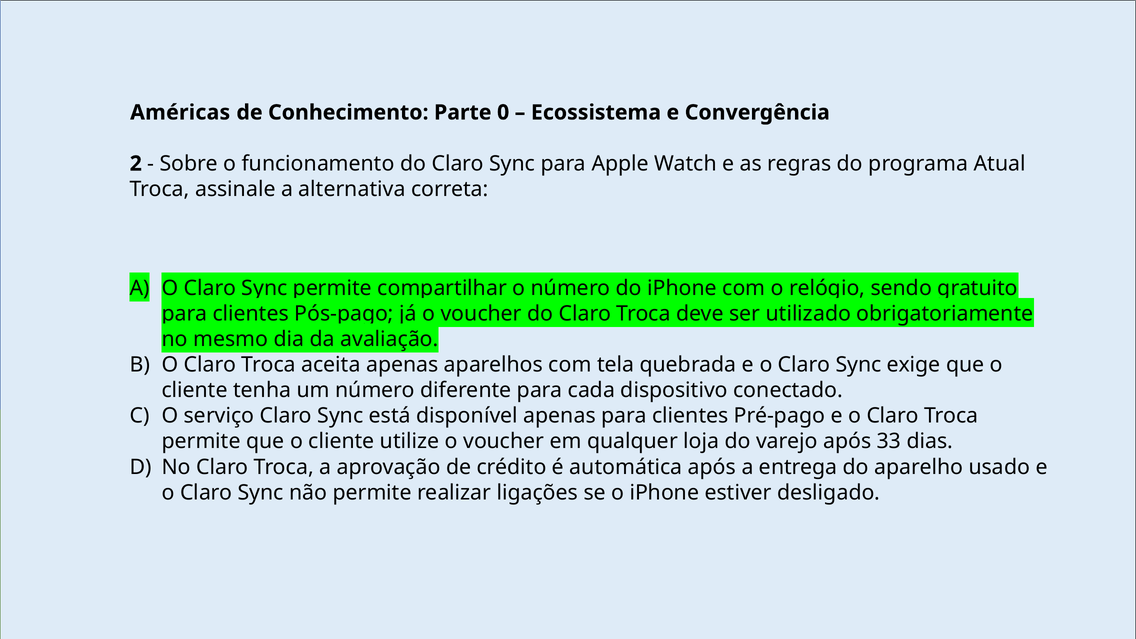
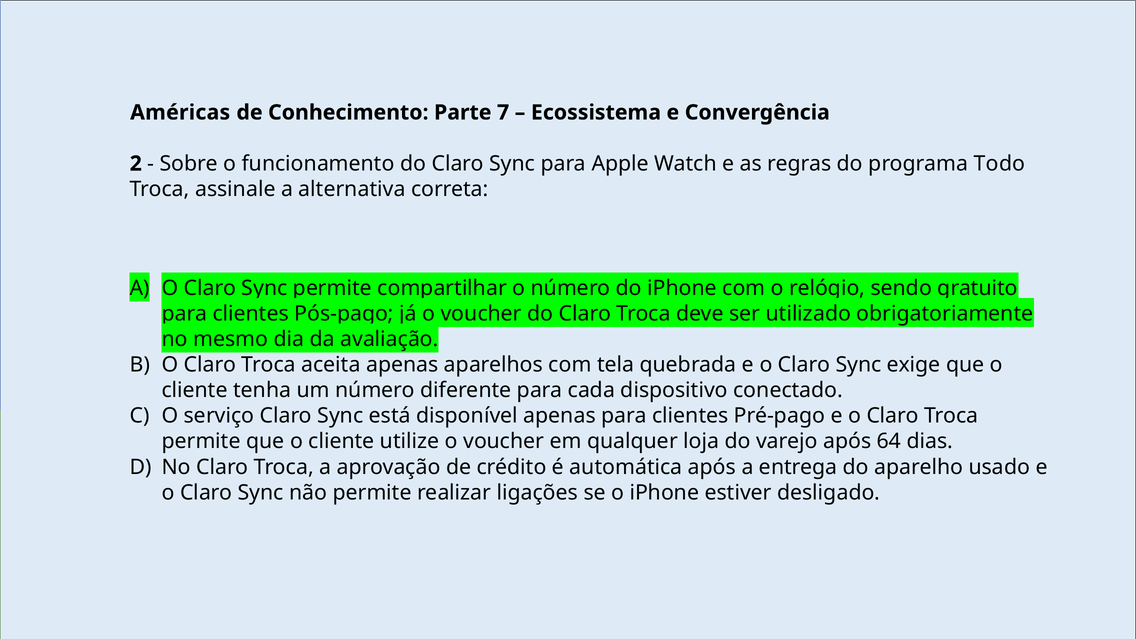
0: 0 -> 7
Atual: Atual -> Todo
33: 33 -> 64
